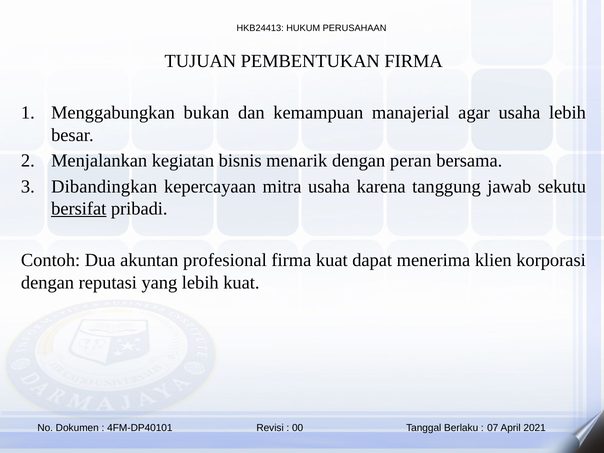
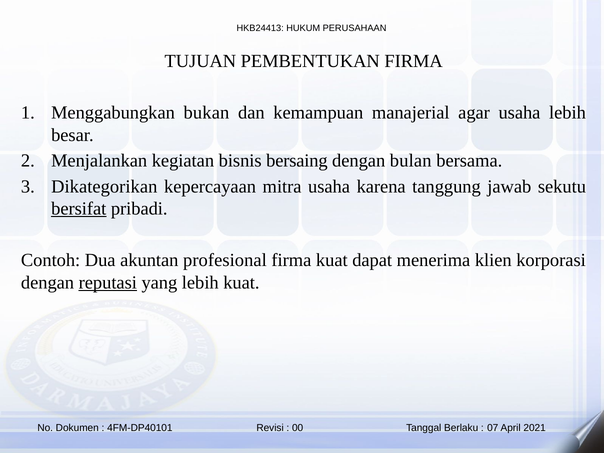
menarik: menarik -> bersaing
peran: peran -> bulan
Dibandingkan: Dibandingkan -> Dikategorikan
reputasi underline: none -> present
